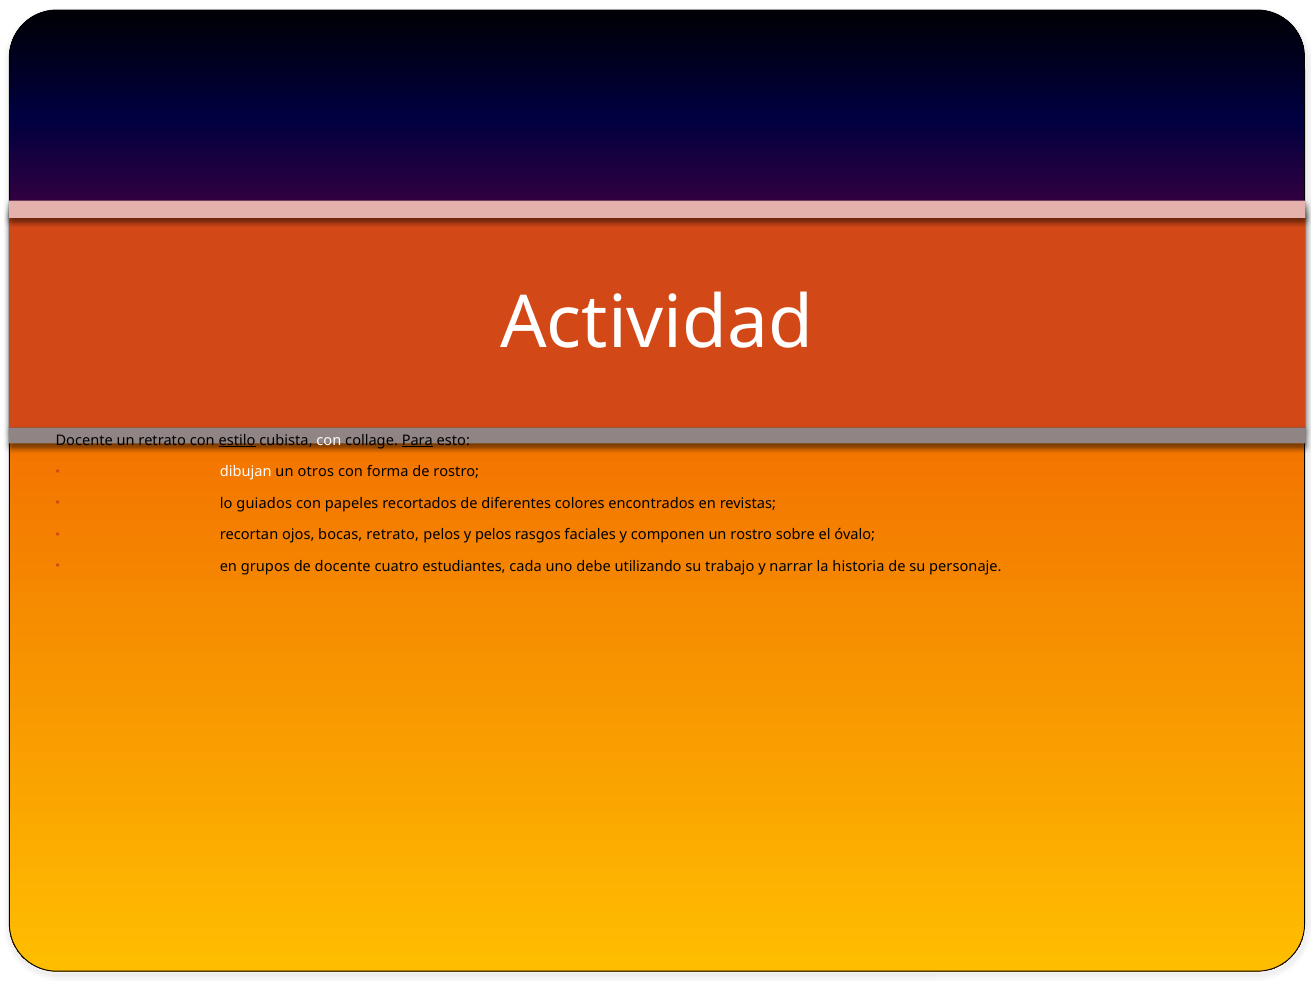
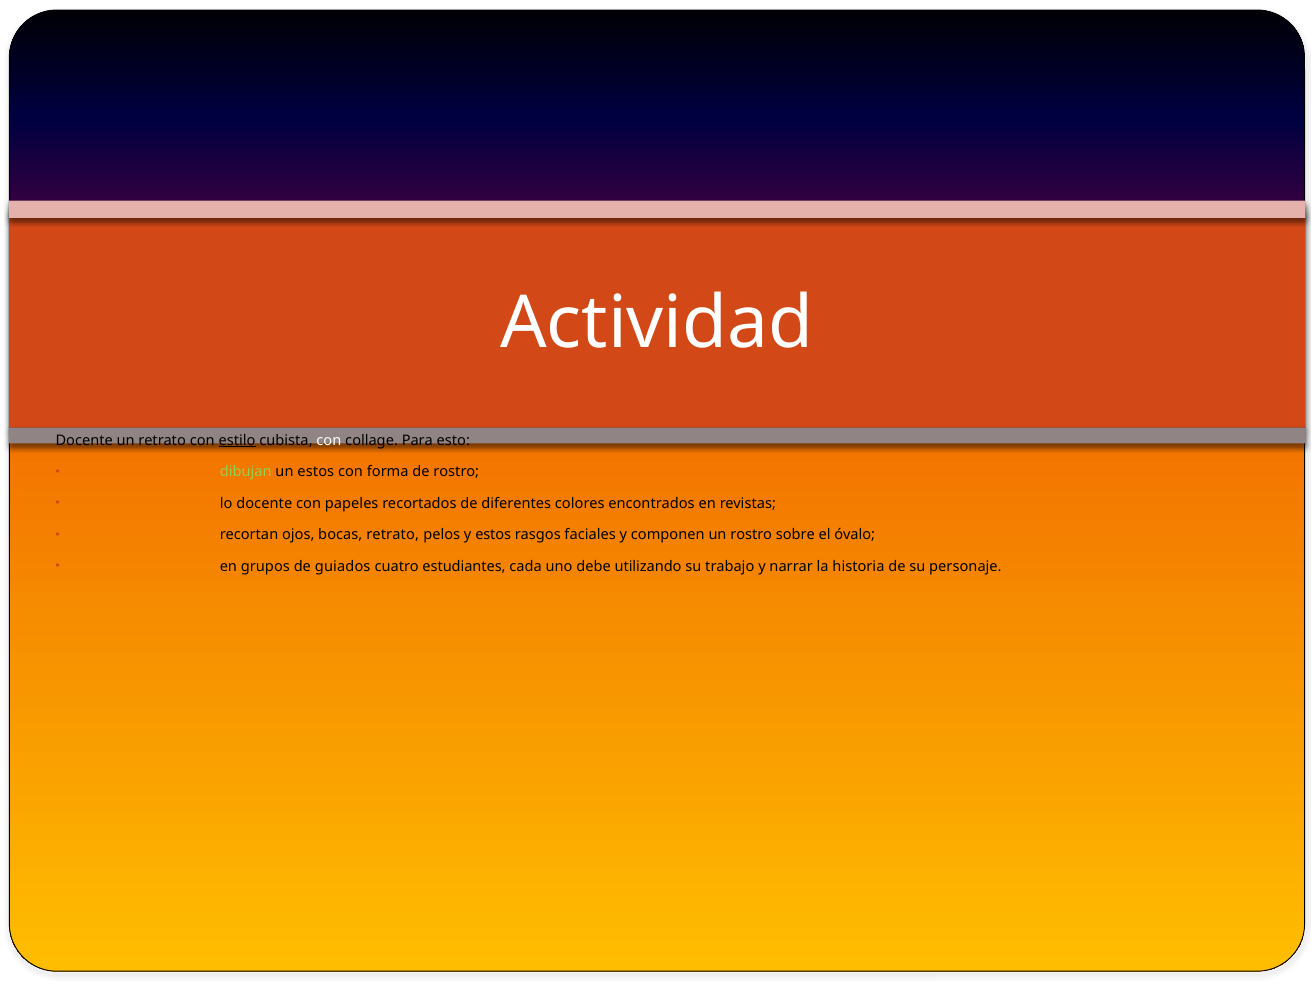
Para underline: present -> none
dibujan colour: white -> light green
un otros: otros -> estos
lo guiados: guiados -> docente
y pelos: pelos -> estos
de docente: docente -> guiados
